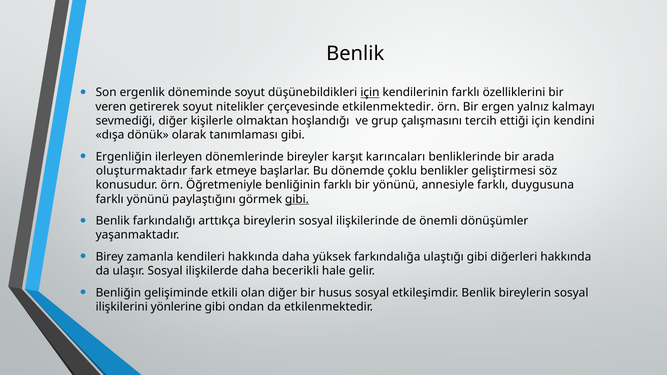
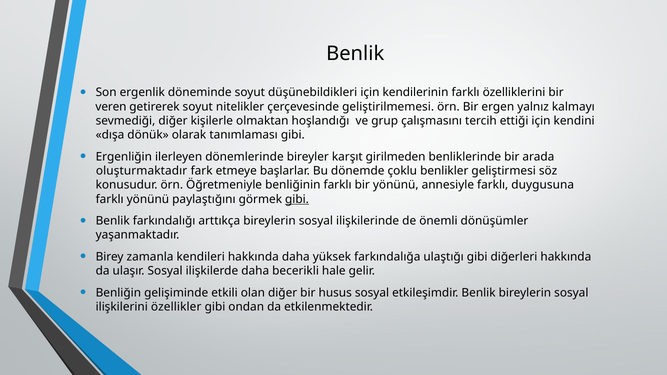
için at (370, 93) underline: present -> none
çerçevesinde etkilenmektedir: etkilenmektedir -> geliştirilmemesi
karıncaları: karıncaları -> girilmeden
yönlerine: yönlerine -> özellikler
